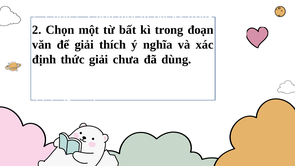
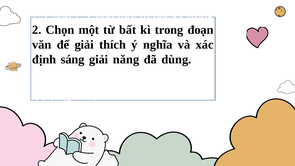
thức: thức -> sáng
chưa: chưa -> năng
